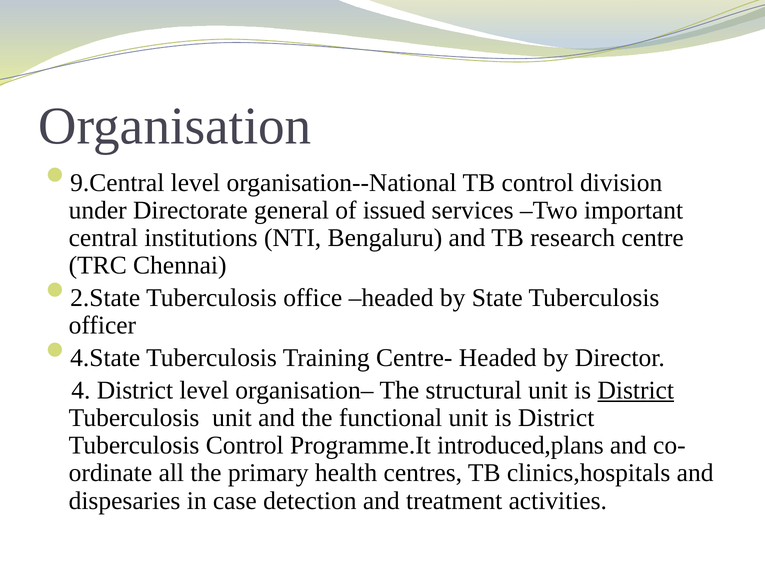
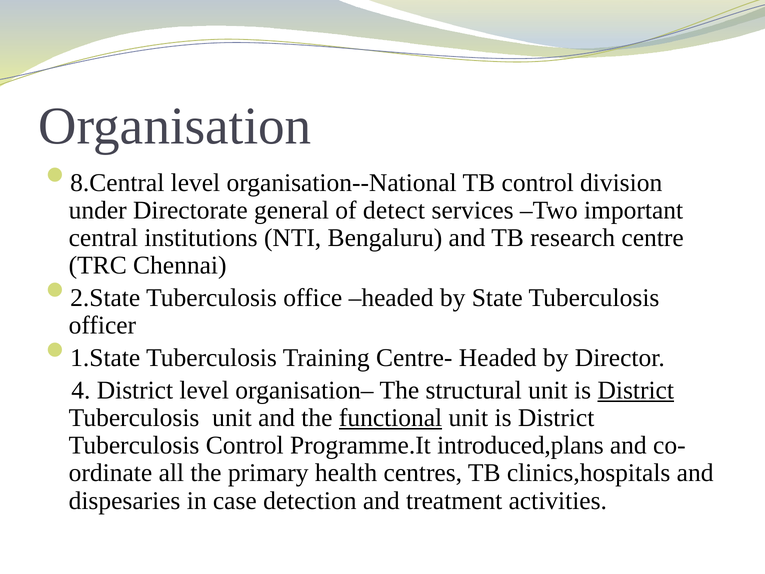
9.Central: 9.Central -> 8.Central
issued: issued -> detect
4.State: 4.State -> 1.State
functional underline: none -> present
